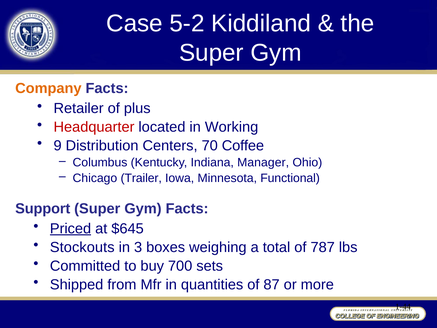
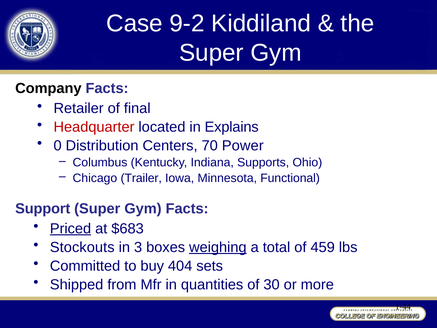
5-2: 5-2 -> 9-2
Company colour: orange -> black
plus: plus -> final
Working: Working -> Explains
9: 9 -> 0
Coffee: Coffee -> Power
Manager: Manager -> Supports
$645: $645 -> $683
weighing underline: none -> present
787: 787 -> 459
700: 700 -> 404
87: 87 -> 30
